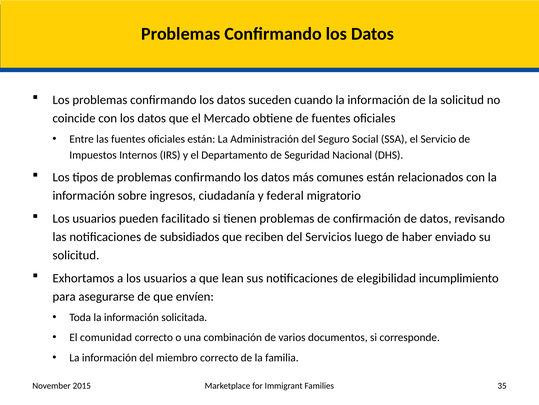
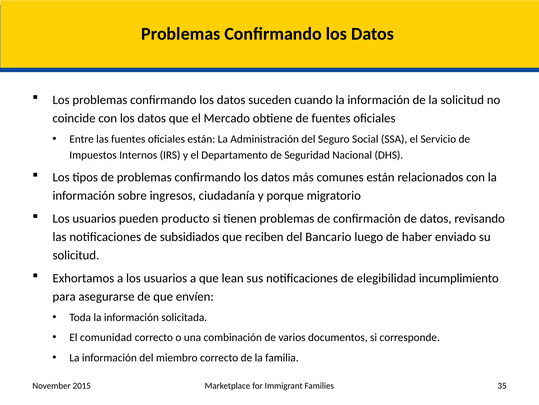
federal: federal -> porque
facilitado: facilitado -> producto
Servicios: Servicios -> Bancario
